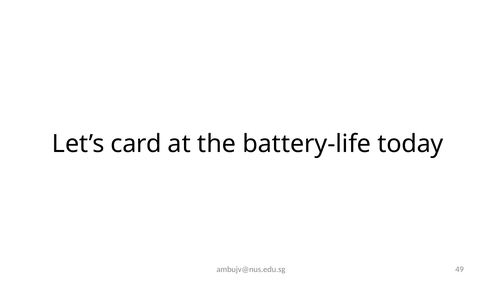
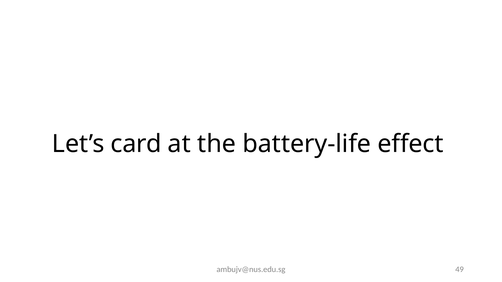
today: today -> effect
